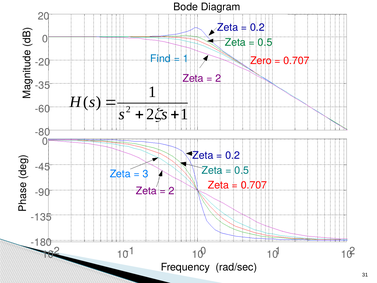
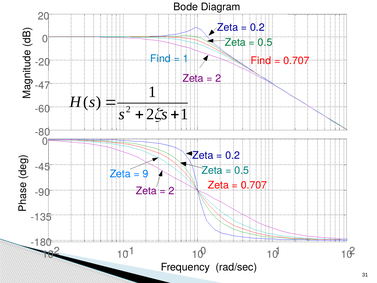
Zero at (261, 61): Zero -> Find
-35: -35 -> -47
3: 3 -> 9
